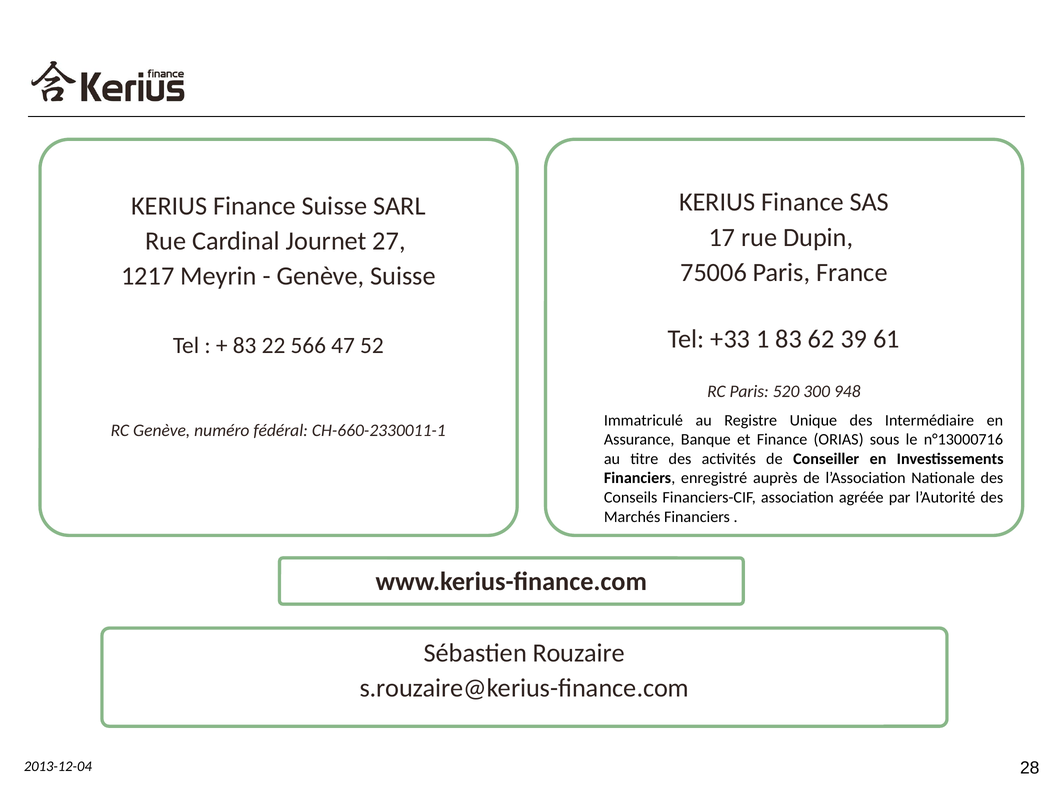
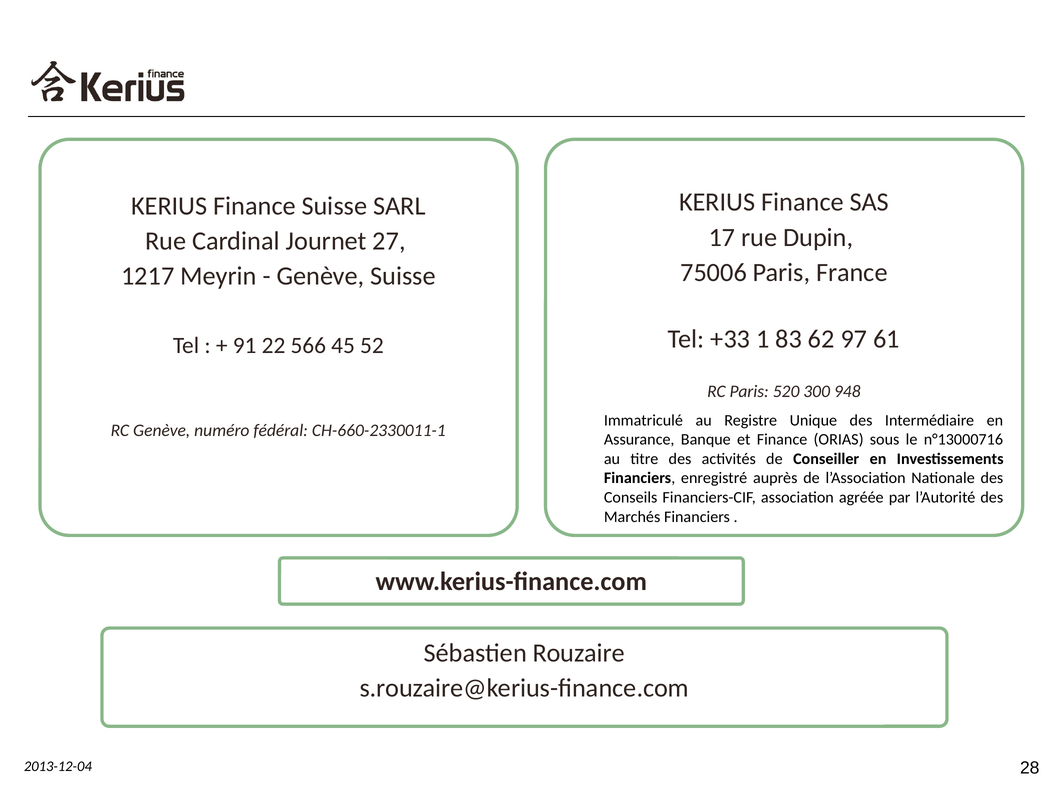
39: 39 -> 97
83 at (245, 345): 83 -> 91
47: 47 -> 45
